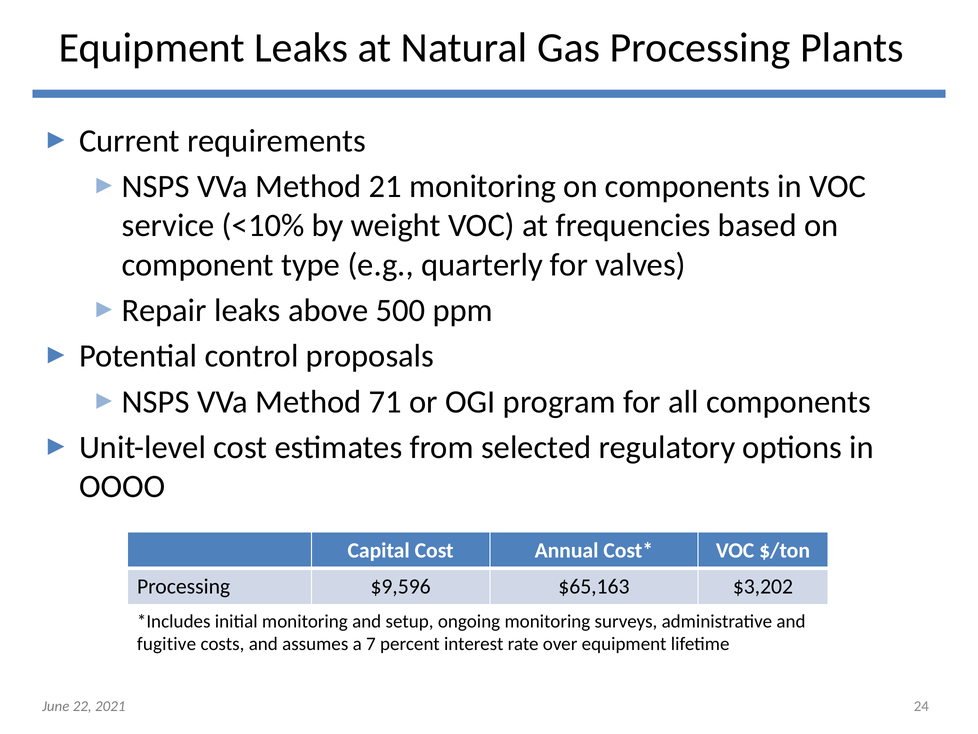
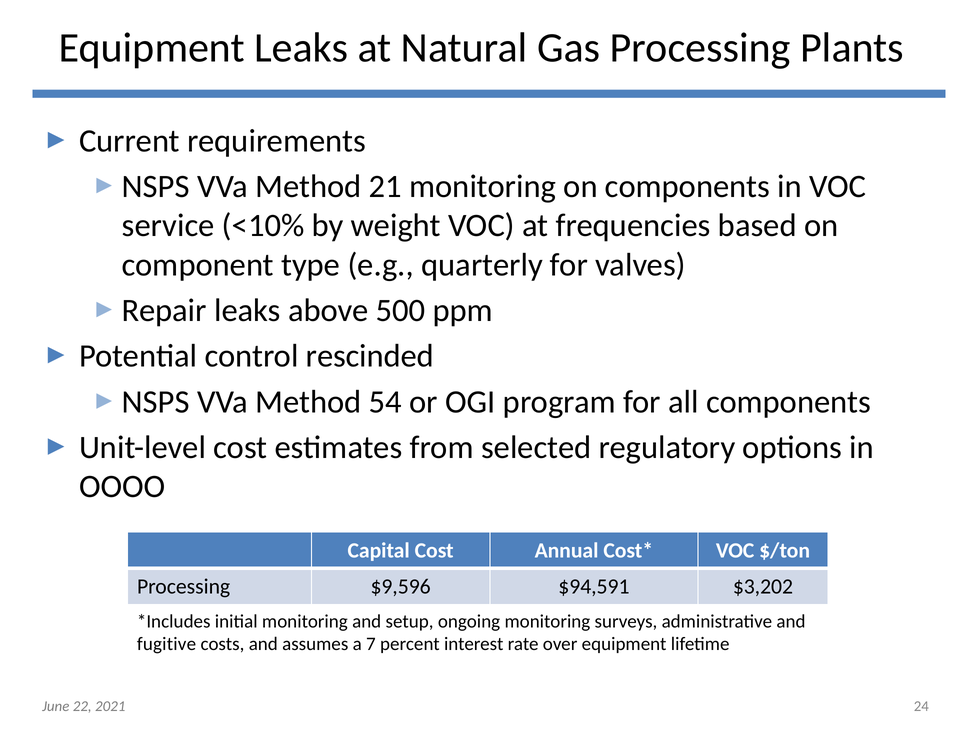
proposals: proposals -> rescinded
71: 71 -> 54
$65,163: $65,163 -> $94,591
